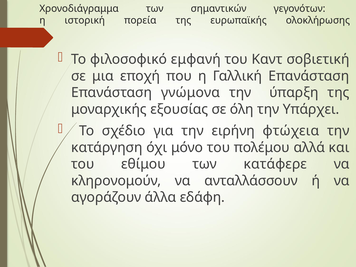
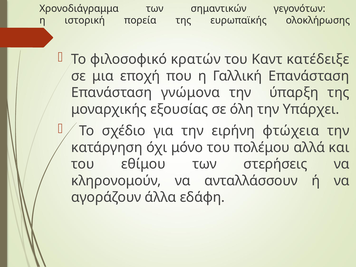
εμφανή: εμφανή -> κρατών
σοβιετική: σοβιετική -> κατέδειξε
κατάφερε: κατάφερε -> στερήσεις
